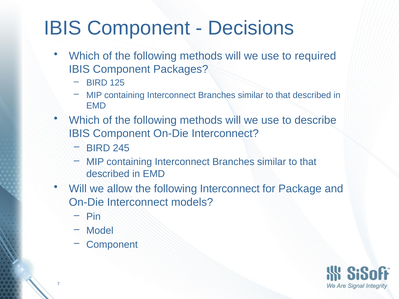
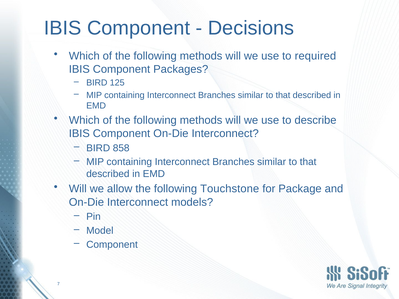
245: 245 -> 858
following Interconnect: Interconnect -> Touchstone
